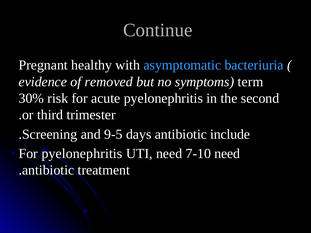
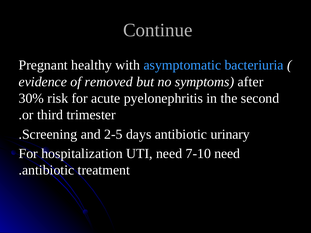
term: term -> after
9-5: 9-5 -> 2-5
include: include -> urinary
For pyelonephritis: pyelonephritis -> hospitalization
